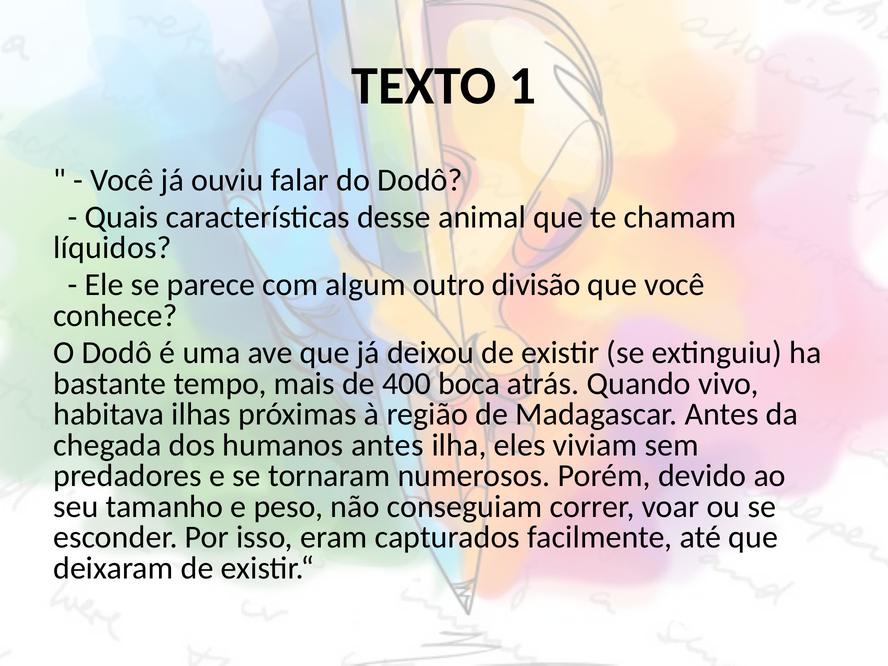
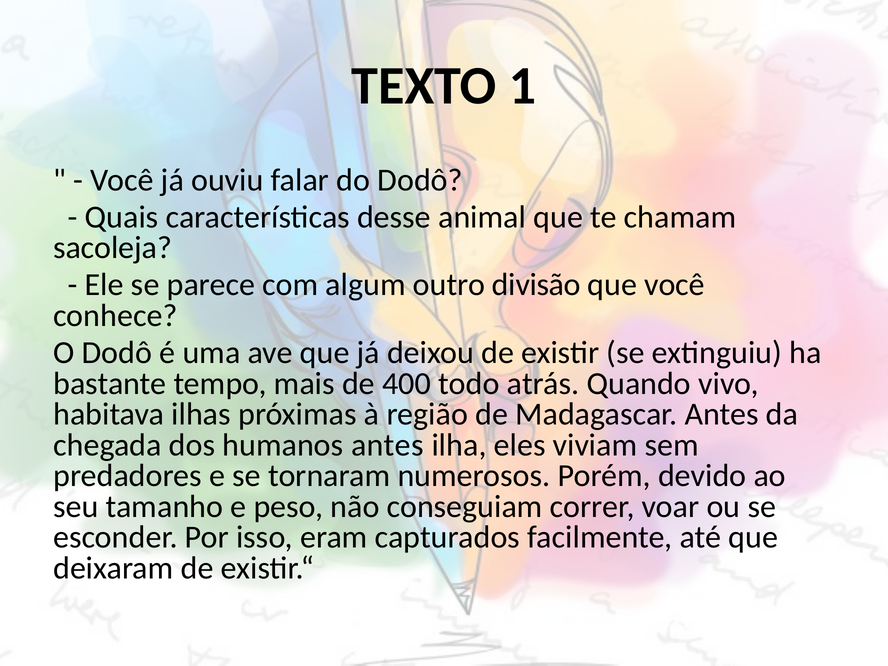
líquidos: líquidos -> sacoleja
boca: boca -> todo
